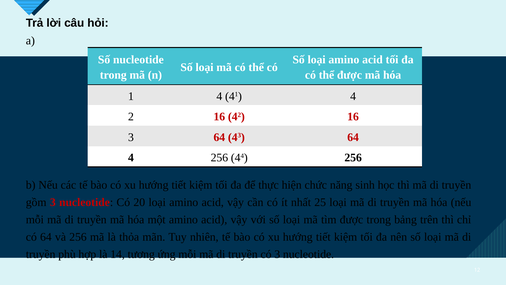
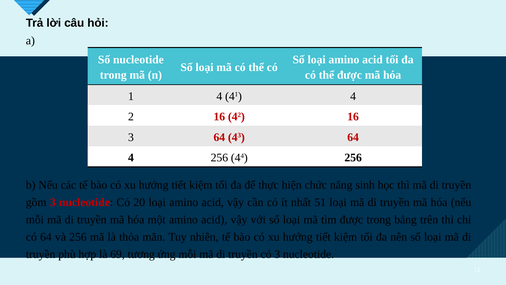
25: 25 -> 51
14: 14 -> 69
